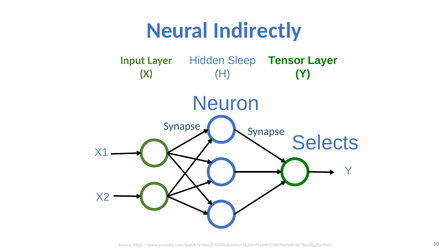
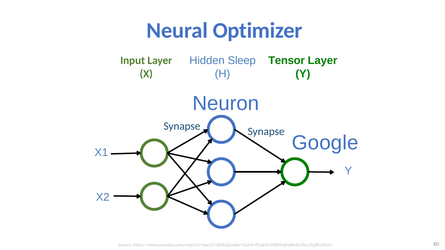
Indirectly: Indirectly -> Optimizer
Selects: Selects -> Google
